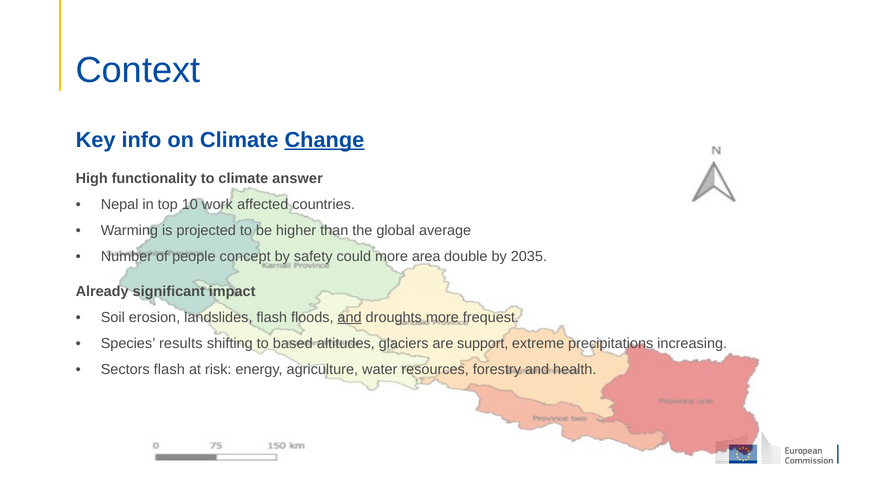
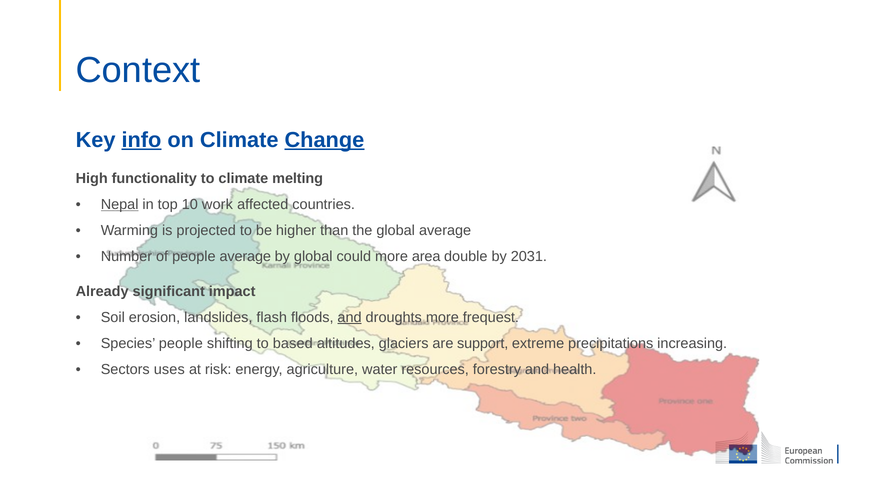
info underline: none -> present
answer: answer -> melting
Nepal underline: none -> present
people concept: concept -> average
by safety: safety -> global
2035: 2035 -> 2031
Species results: results -> people
Sectors flash: flash -> uses
